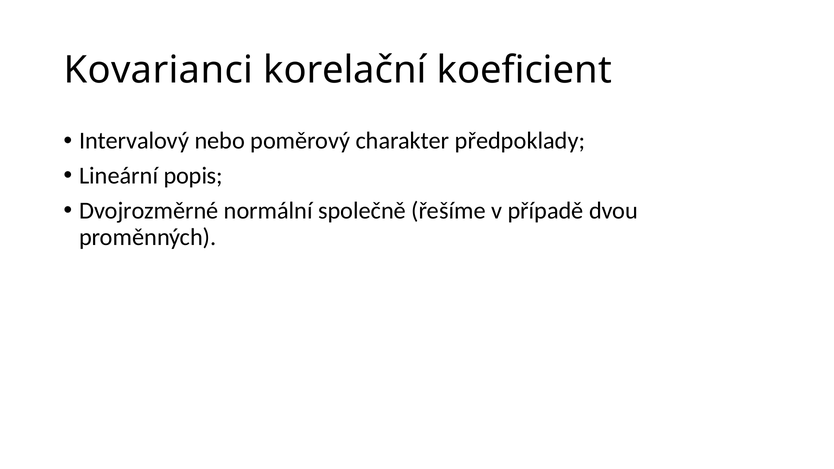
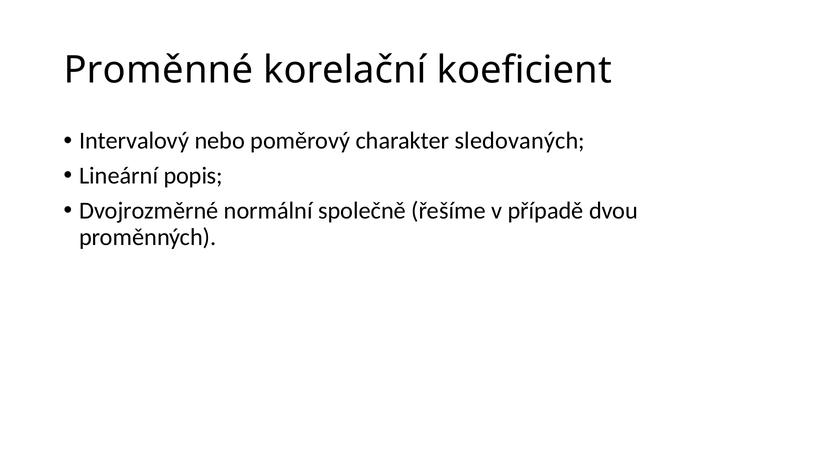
Kovarianci: Kovarianci -> Proměnné
předpoklady: předpoklady -> sledovaných
